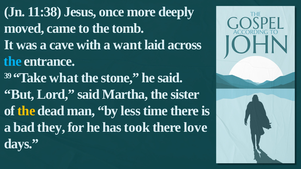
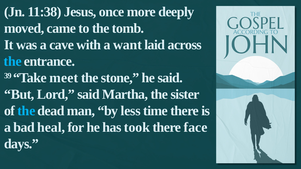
what: what -> meet
the at (26, 111) colour: yellow -> light blue
they: they -> heal
love: love -> face
